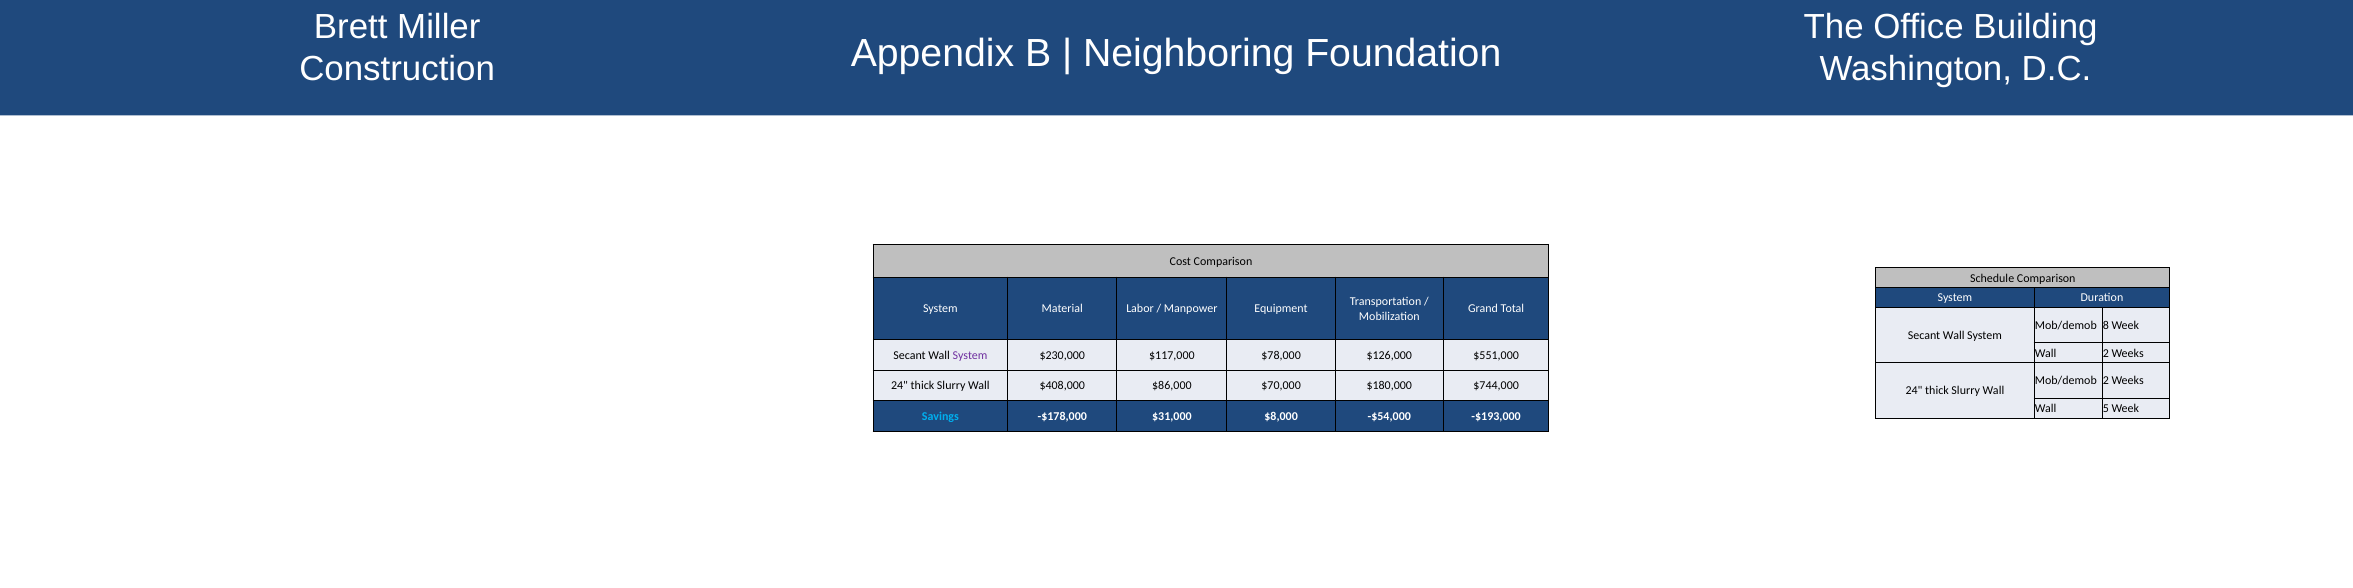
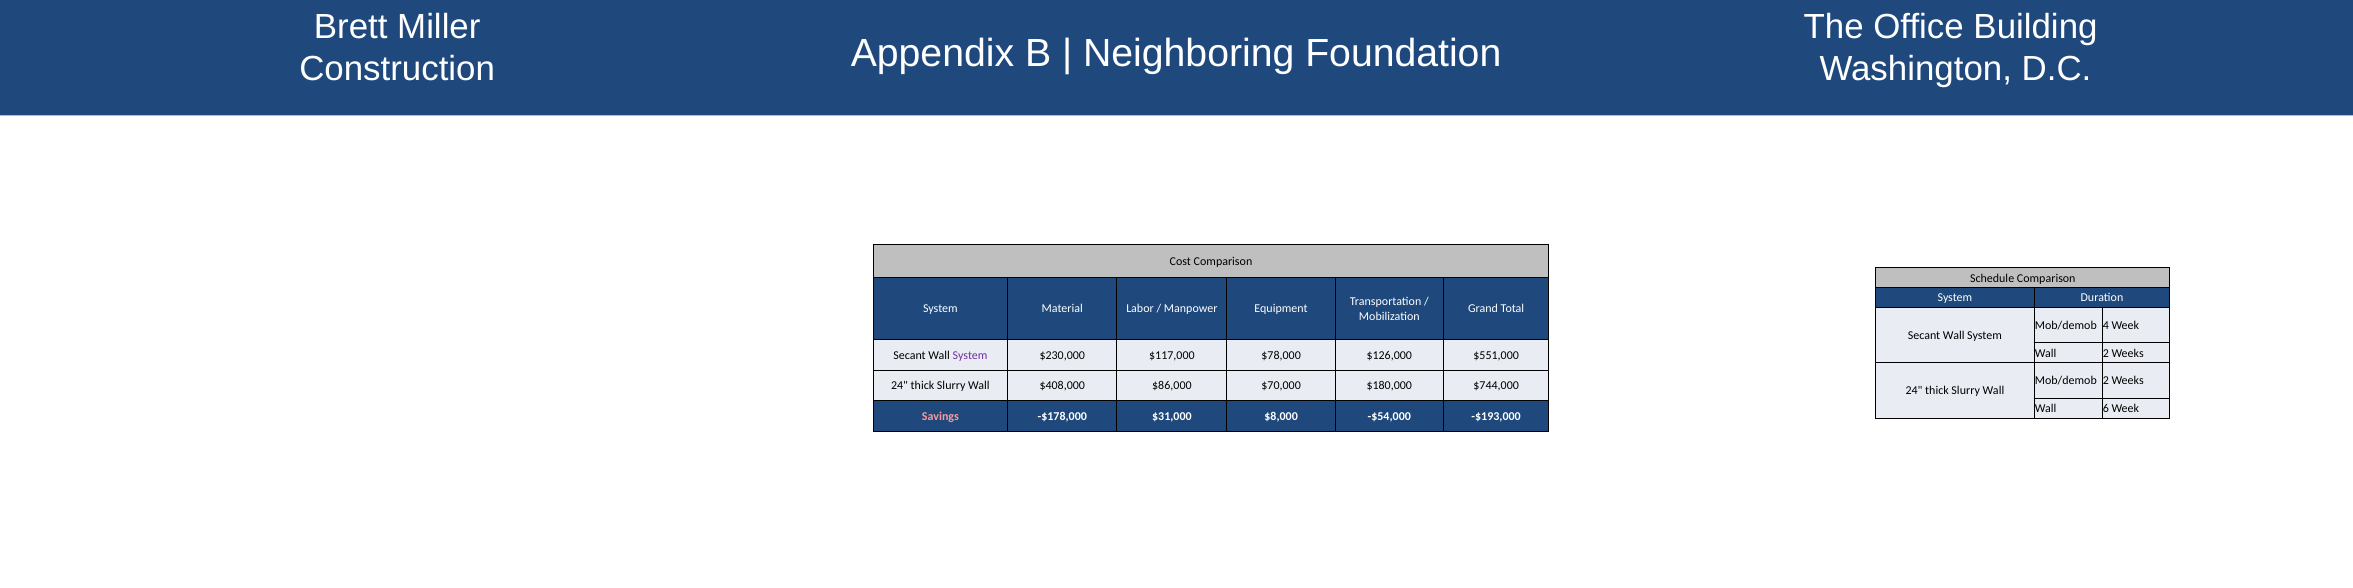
8: 8 -> 4
5: 5 -> 6
Savings colour: light blue -> pink
